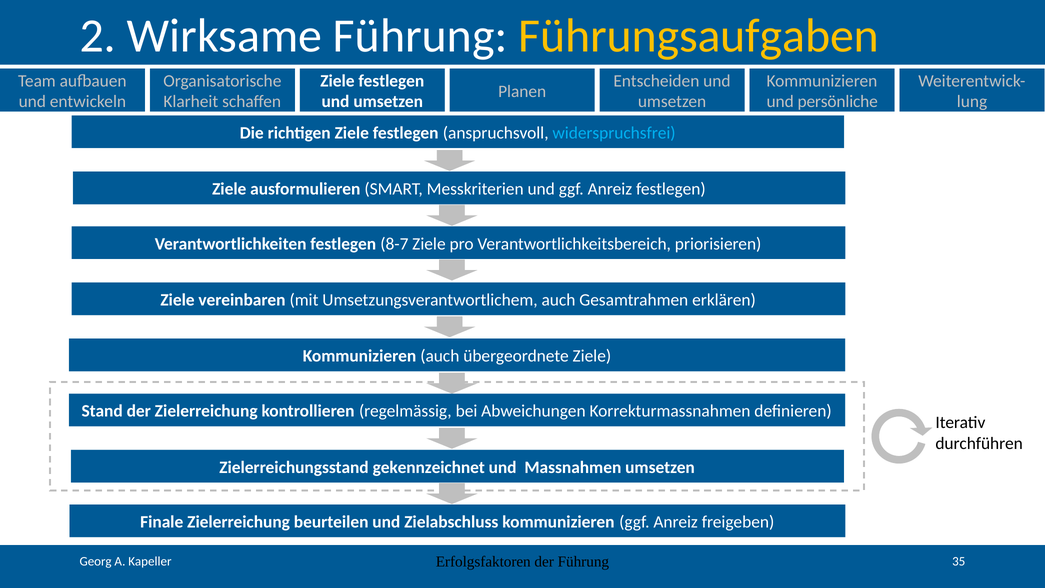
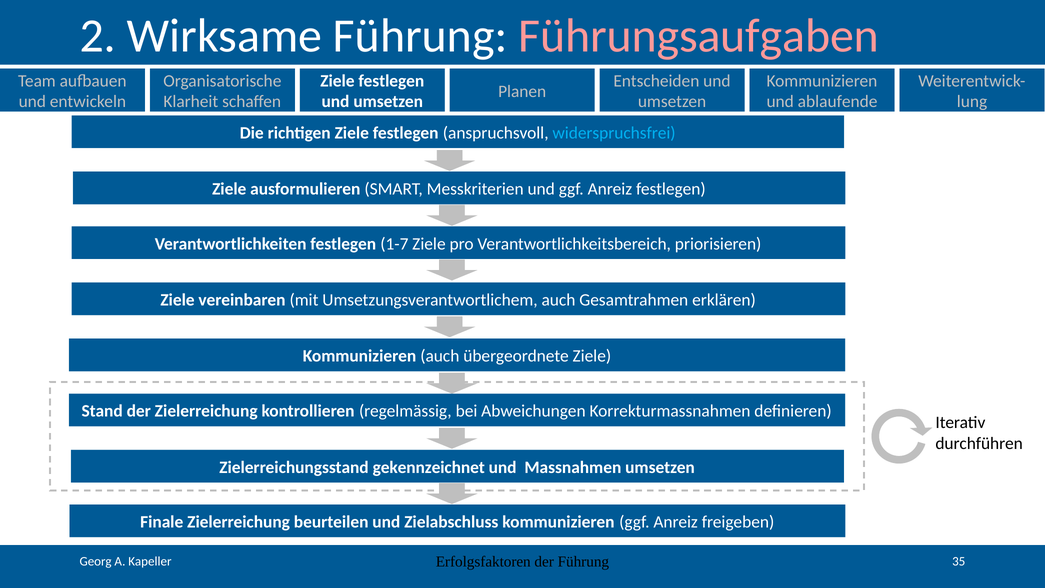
Führungsaufgaben colour: yellow -> pink
persönliche: persönliche -> ablaufende
8-7: 8-7 -> 1-7
